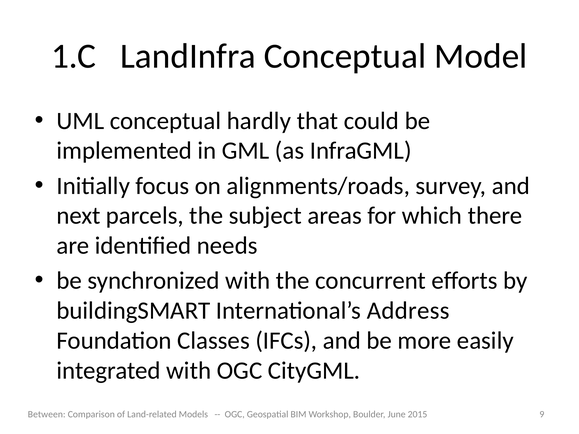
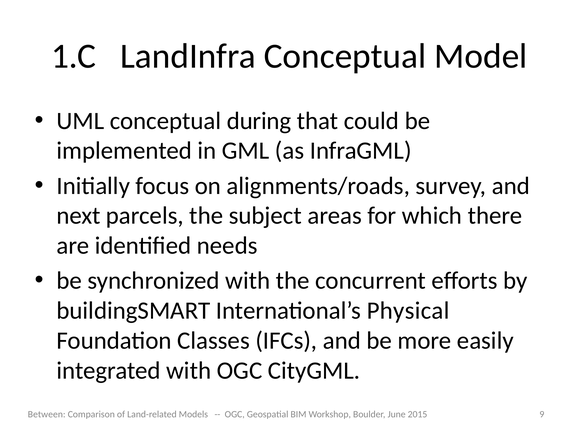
hardly: hardly -> during
Address: Address -> Physical
